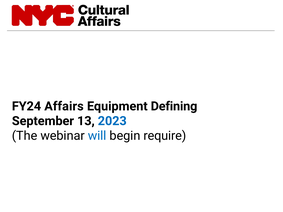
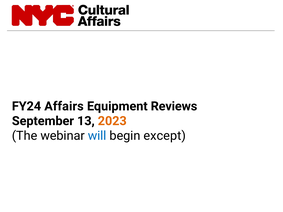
Defining: Defining -> Reviews
2023 colour: blue -> orange
require: require -> except
